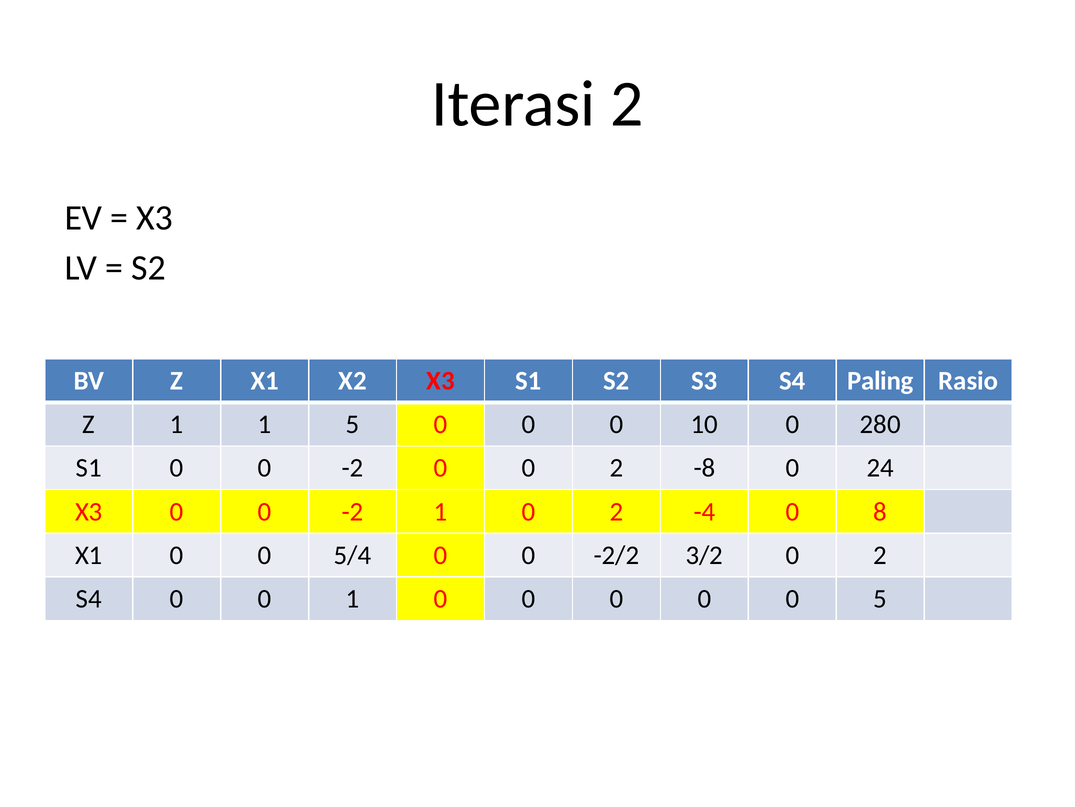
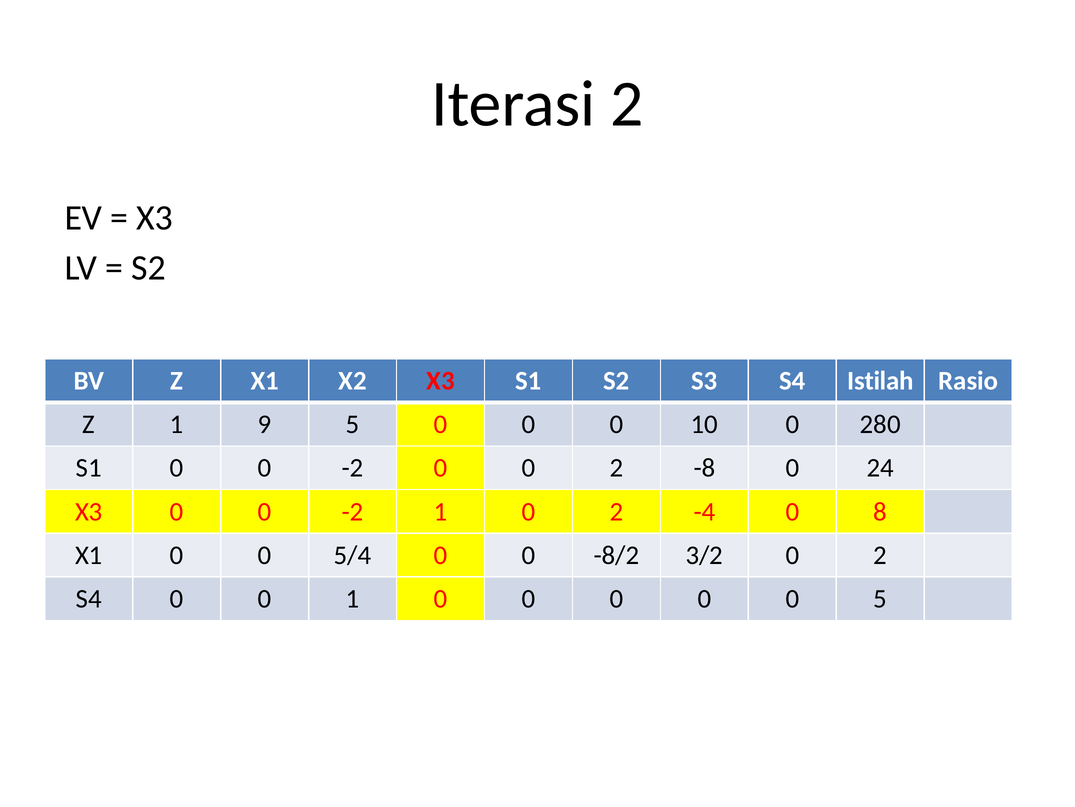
Paling: Paling -> Istilah
1 1: 1 -> 9
-2/2: -2/2 -> -8/2
